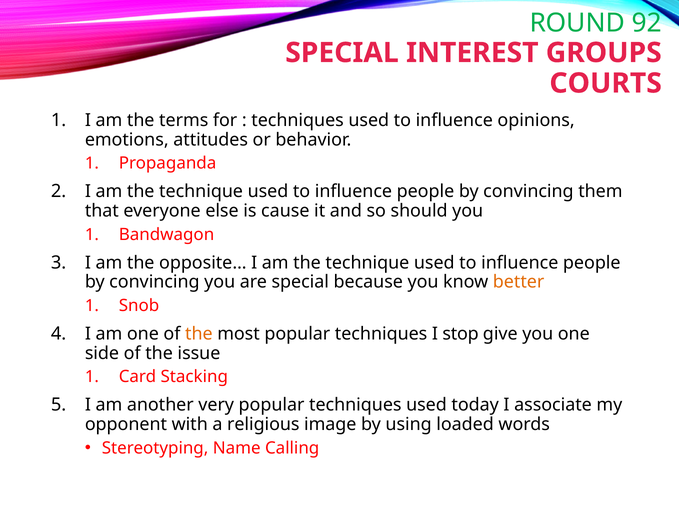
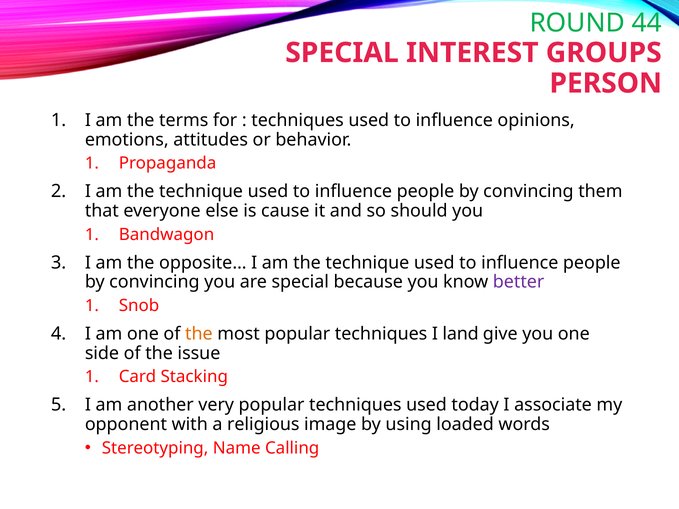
92: 92 -> 44
COURTS: COURTS -> PERSON
better colour: orange -> purple
stop: stop -> land
